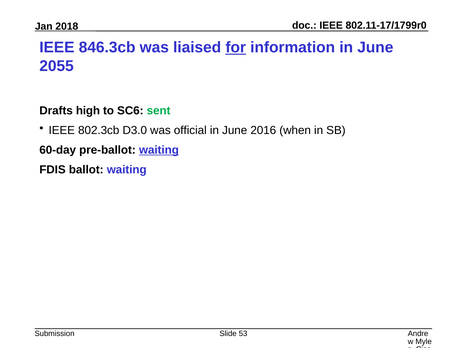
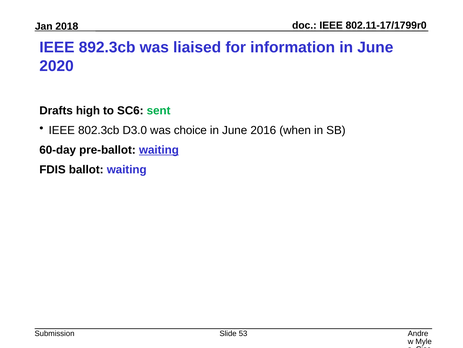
846.3cb: 846.3cb -> 892.3cb
for underline: present -> none
2055: 2055 -> 2020
official: official -> choice
